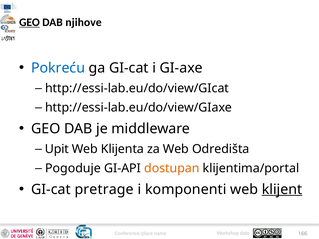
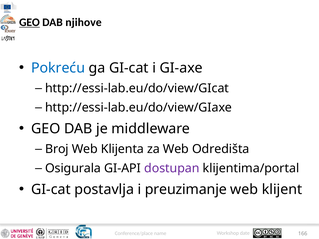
Upit: Upit -> Broj
Pogoduje: Pogoduje -> Osigurala
dostupan colour: orange -> purple
pretrage: pretrage -> postavlja
komponenti: komponenti -> preuzimanje
klijent underline: present -> none
